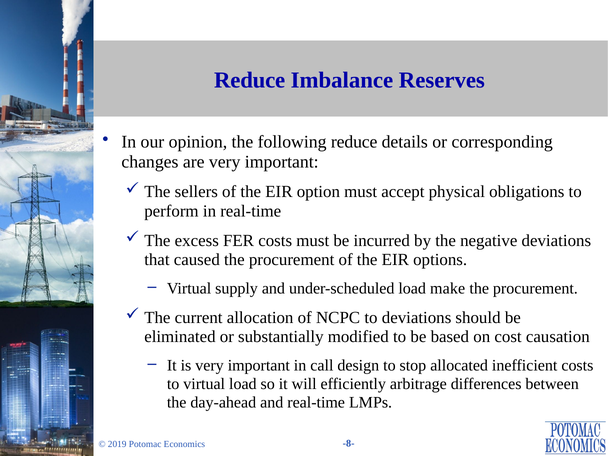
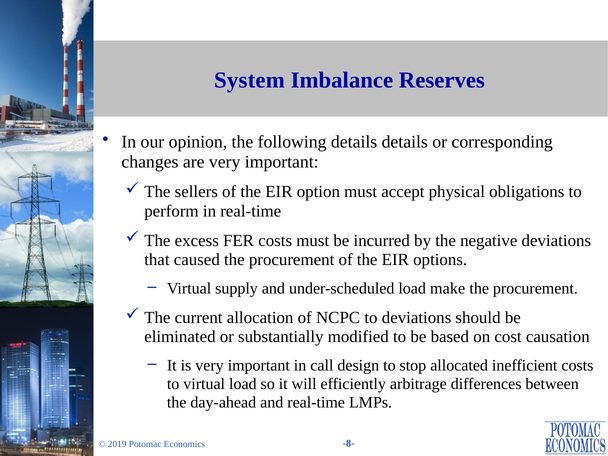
Reduce at (250, 80): Reduce -> System
following reduce: reduce -> details
